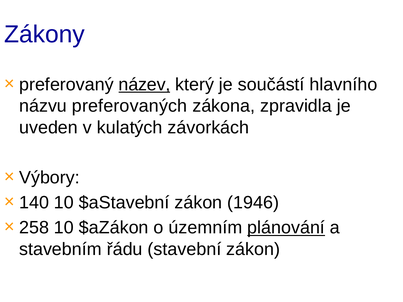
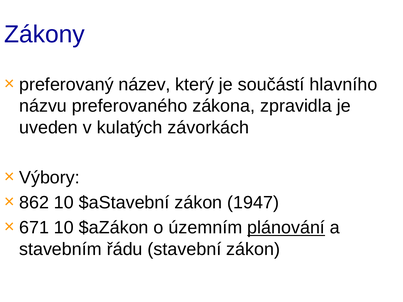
název underline: present -> none
preferovaných: preferovaných -> preferovaného
140: 140 -> 862
1946: 1946 -> 1947
258: 258 -> 671
